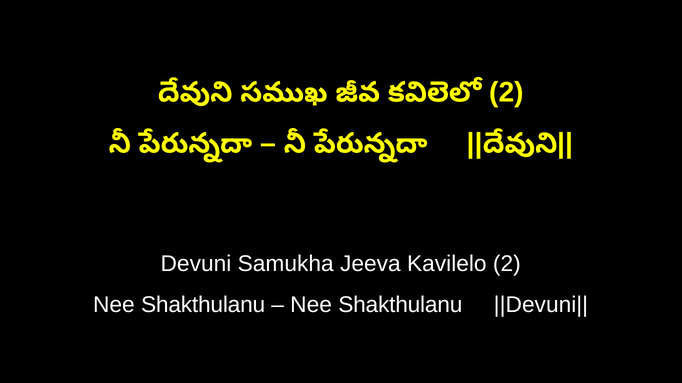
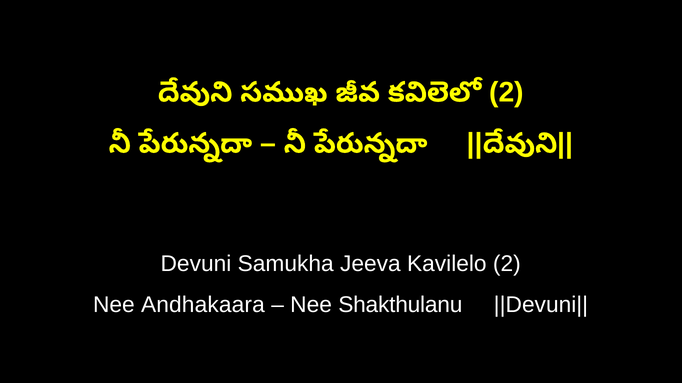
Shakthulanu at (203, 305): Shakthulanu -> Andhakaara
